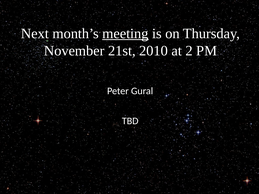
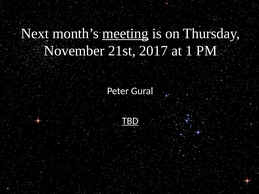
2010: 2010 -> 2017
2: 2 -> 1
TBD underline: none -> present
